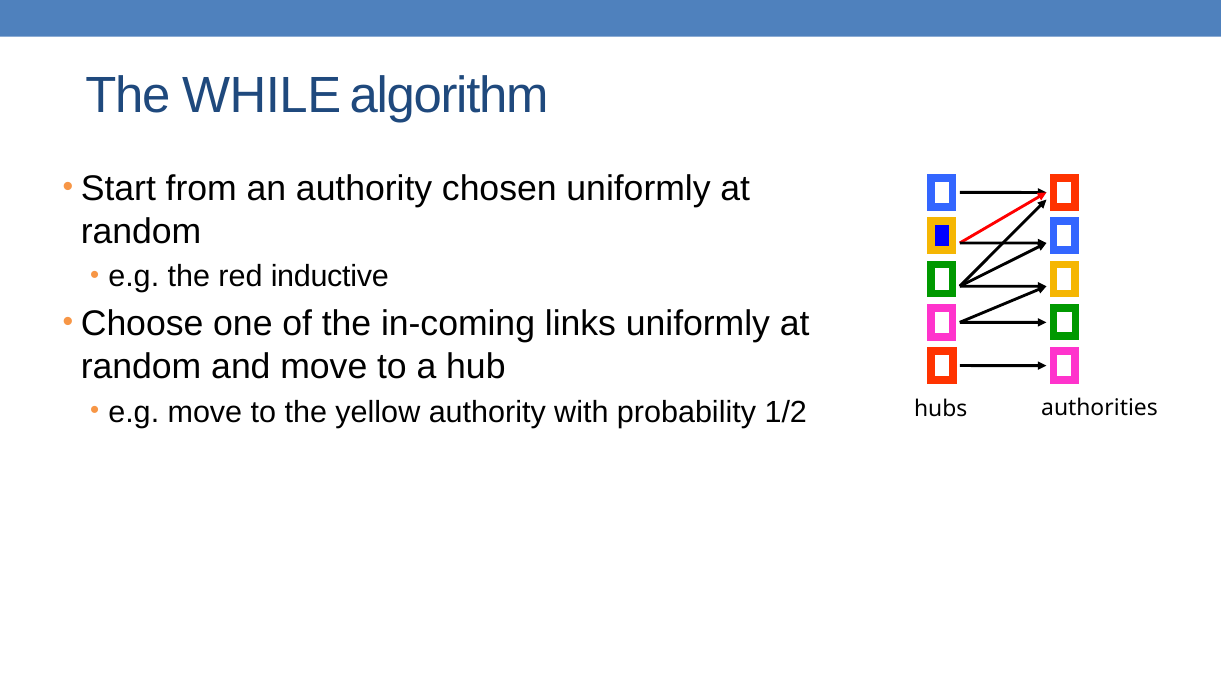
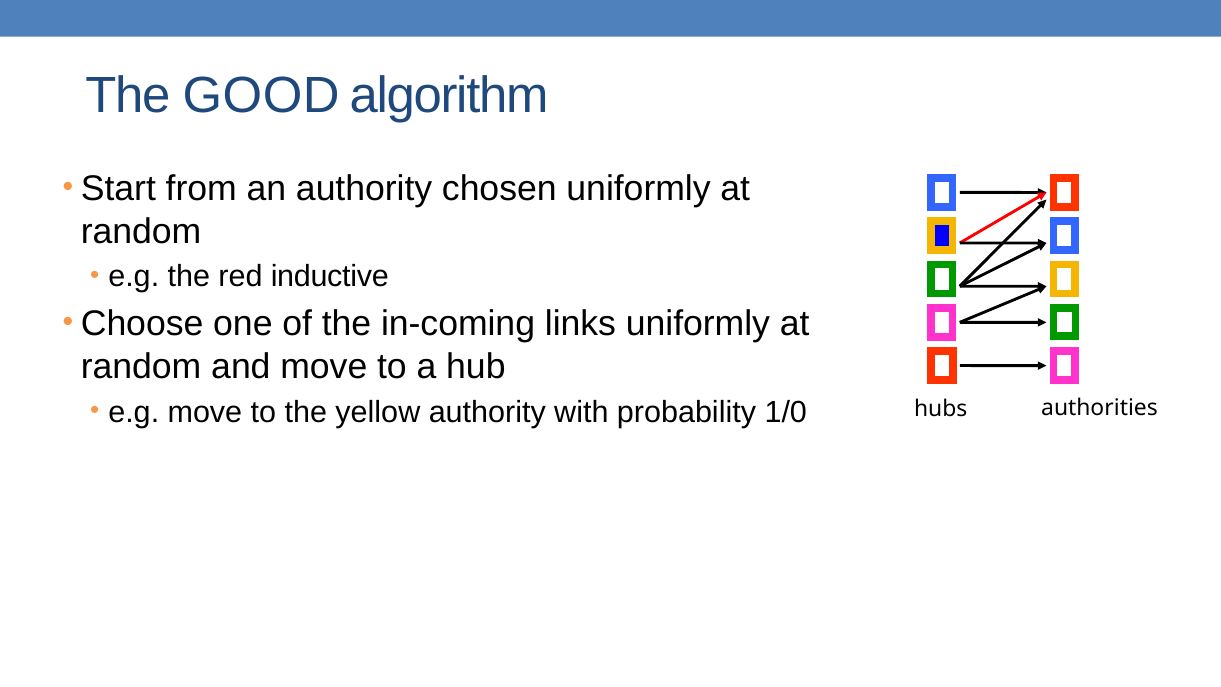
WHILE: WHILE -> GOOD
1/2: 1/2 -> 1/0
